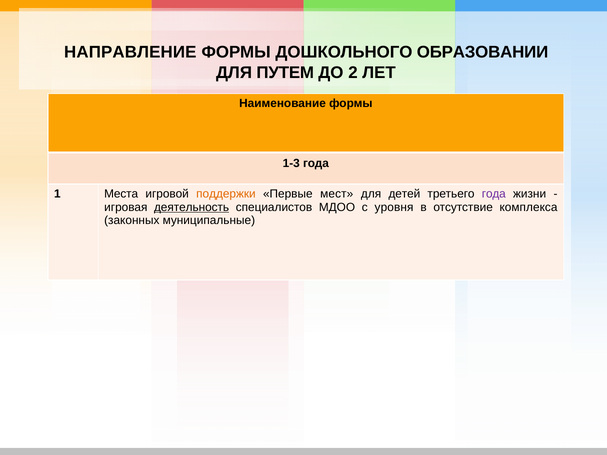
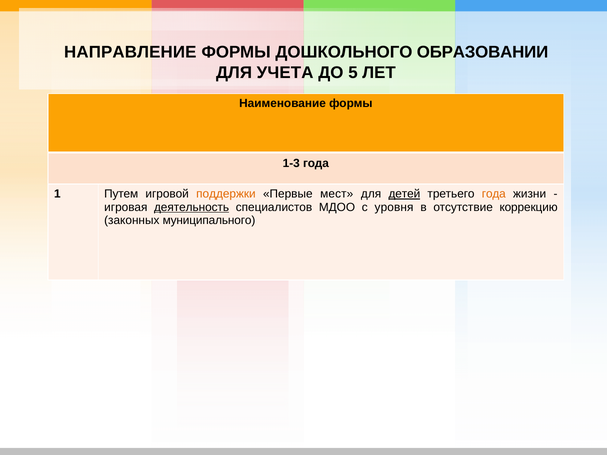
ПУТЕМ: ПУТЕМ -> УЧЕТА
2: 2 -> 5
Места: Места -> Путем
детей underline: none -> present
года at (494, 194) colour: purple -> orange
комплекса: комплекса -> коррекцию
муниципальные: муниципальные -> муниципального
